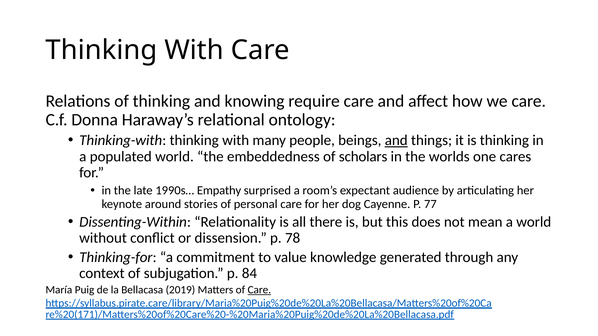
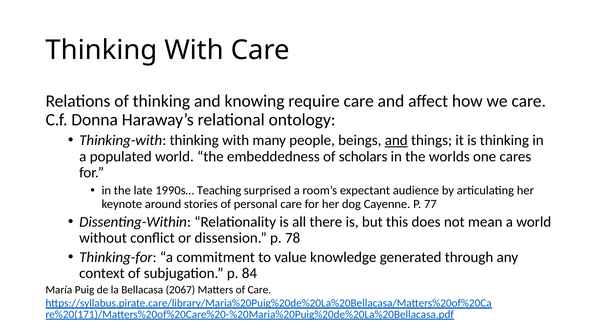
Empathy: Empathy -> Teaching
2019: 2019 -> 2067
Care at (259, 290) underline: present -> none
